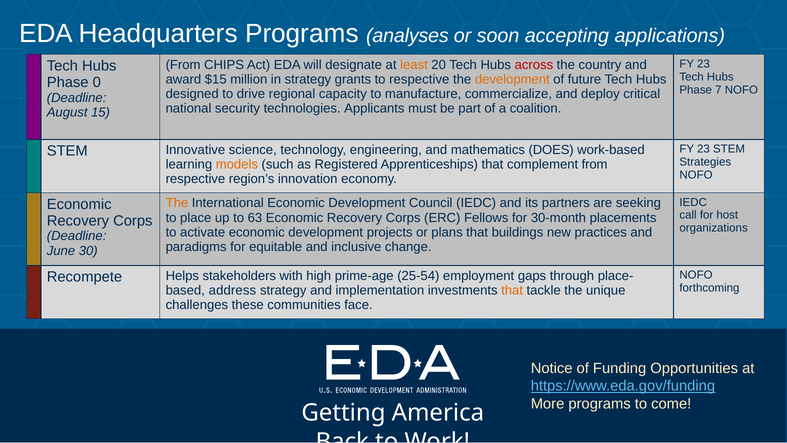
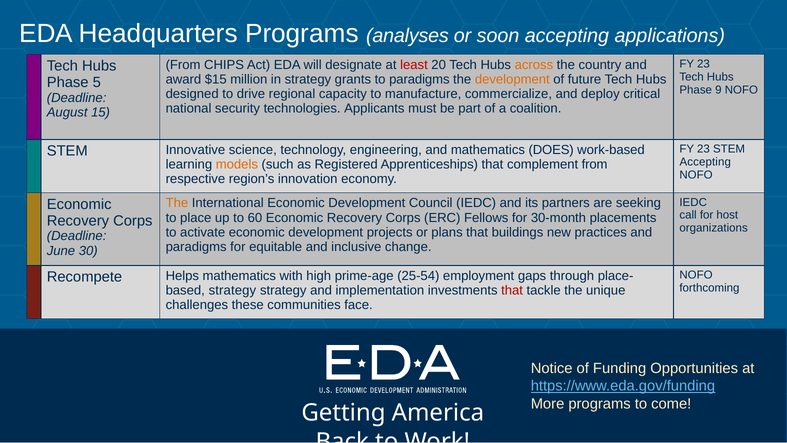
least colour: orange -> red
across colour: red -> orange
to respective: respective -> paradigms
0: 0 -> 5
7: 7 -> 9
Strategies at (705, 162): Strategies -> Accepting
63: 63 -> 60
Helps stakeholders: stakeholders -> mathematics
address at (232, 290): address -> strategy
that at (512, 290) colour: orange -> red
